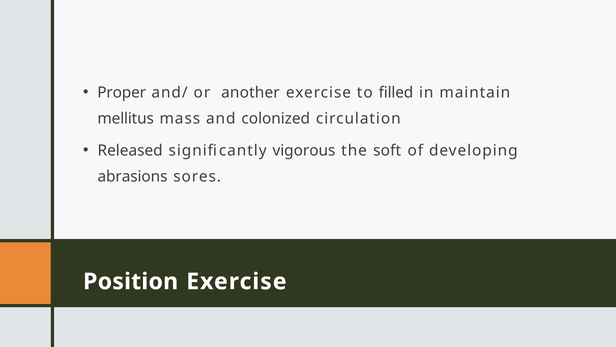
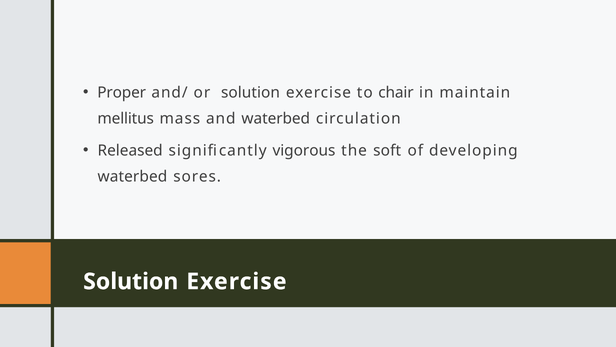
or another: another -> solution
filled: filled -> chair
and colonized: colonized -> waterbed
abrasions at (133, 176): abrasions -> waterbed
Position at (131, 281): Position -> Solution
